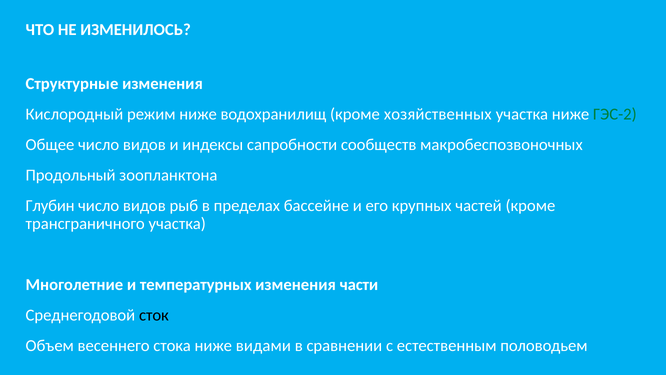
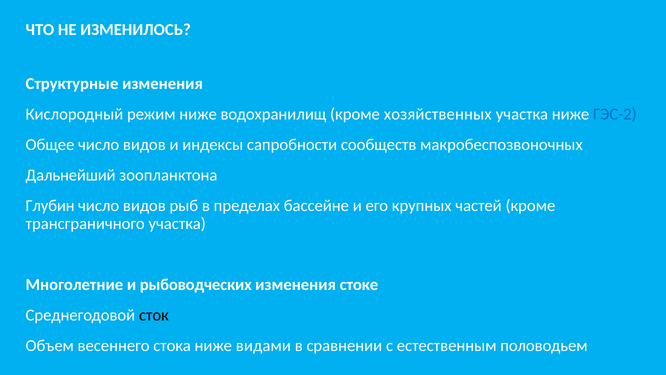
ГЭС-2 colour: green -> blue
Продольный: Продольный -> Дальнейший
температурных: температурных -> рыбоводческих
части: части -> стоке
